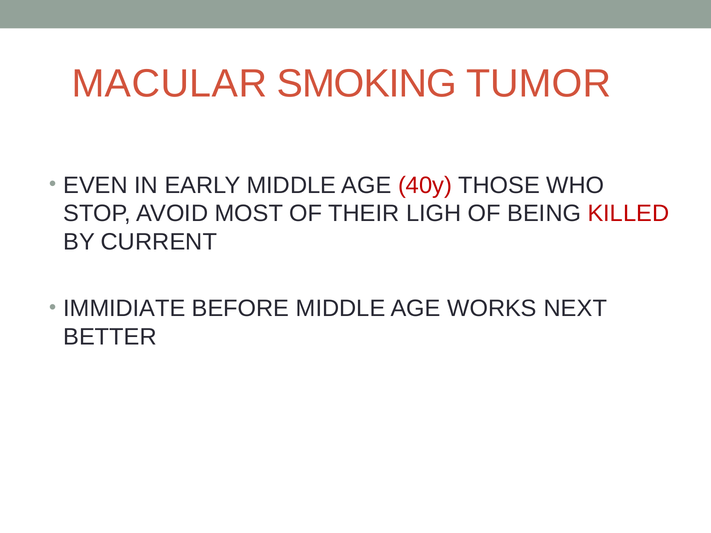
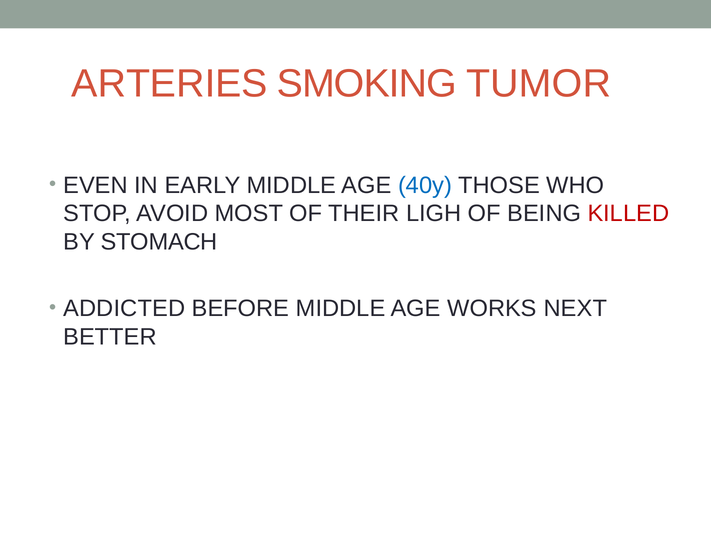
MACULAR: MACULAR -> ARTERIES
40y colour: red -> blue
CURRENT: CURRENT -> STOMACH
IMMIDIATE: IMMIDIATE -> ADDICTED
